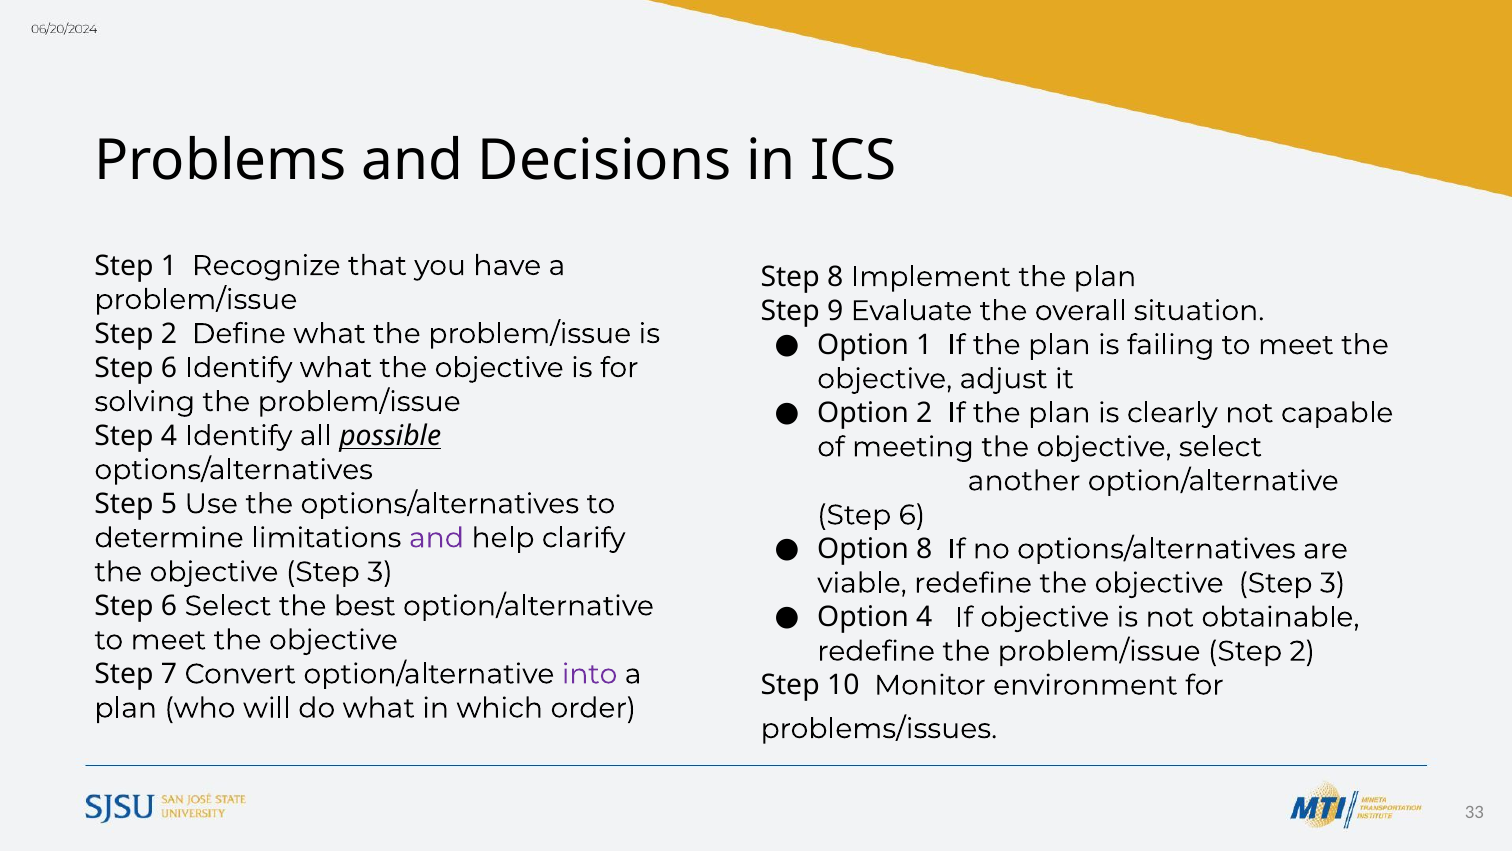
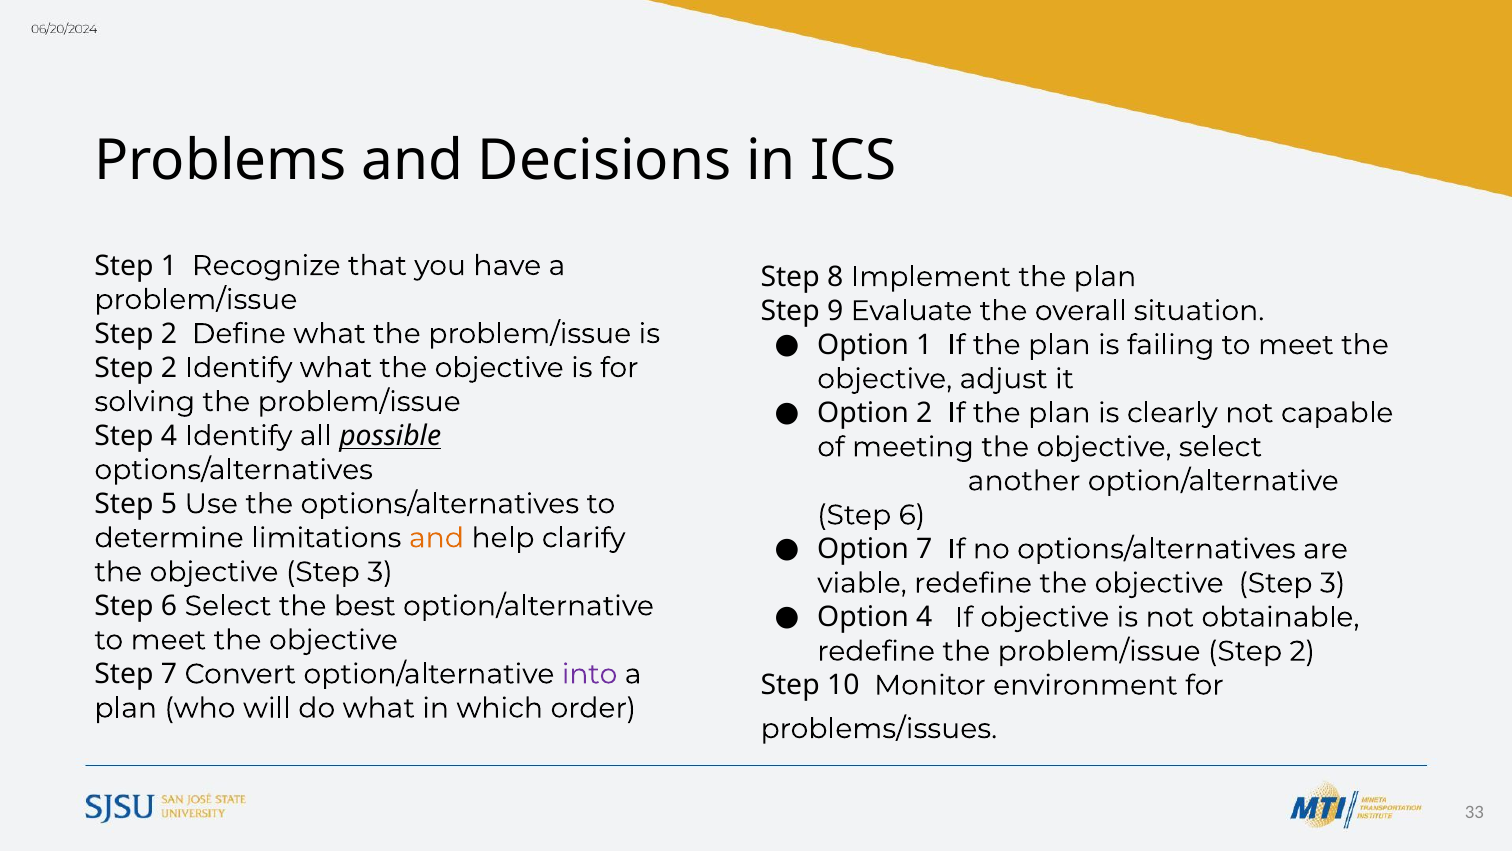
6 at (169, 368): 6 -> 2
and at (437, 538) colour: purple -> orange
Option 8: 8 -> 7
